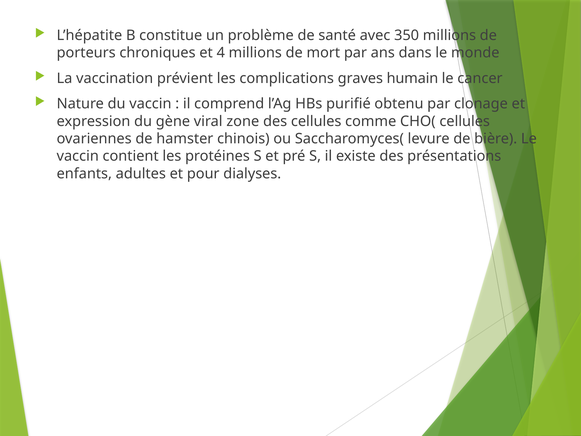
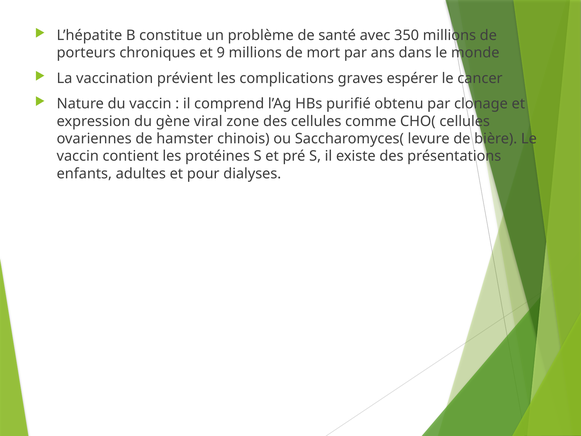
4: 4 -> 9
humain: humain -> espérer
